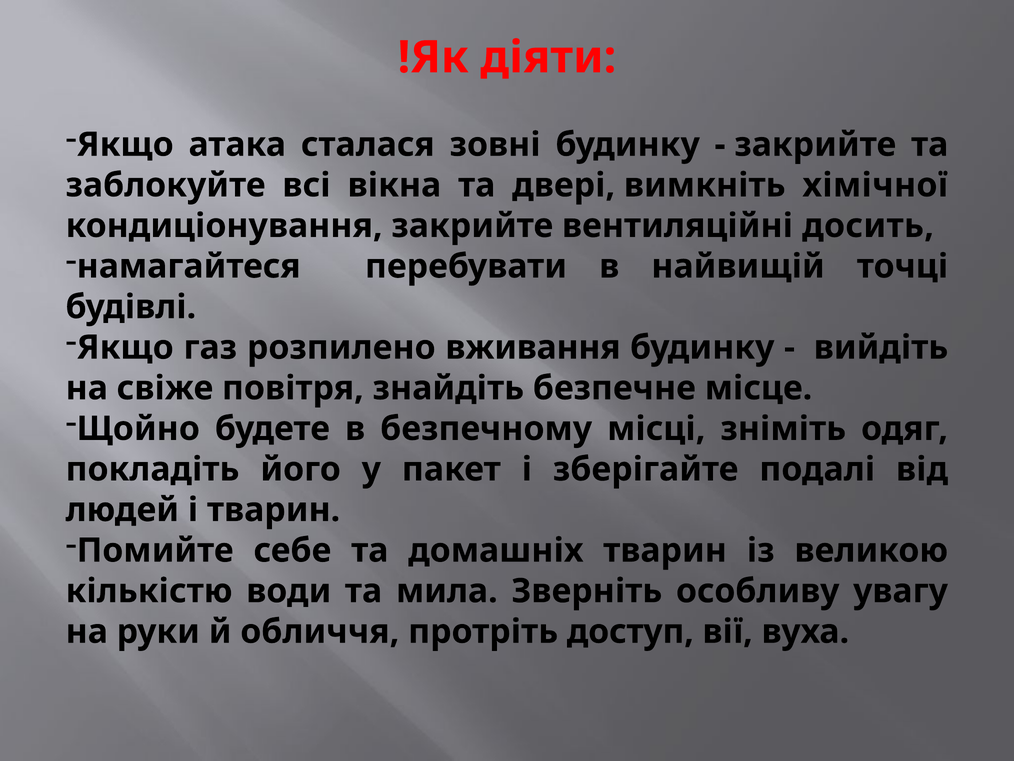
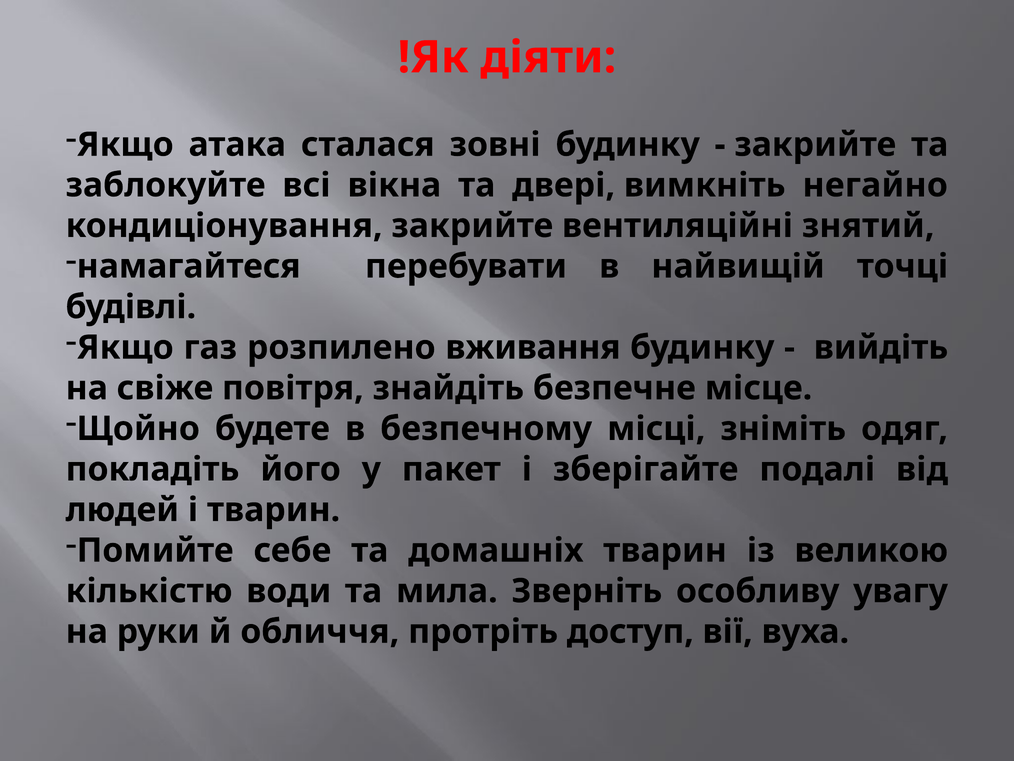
хімічної: хімічної -> негайно
досить: досить -> знятий
